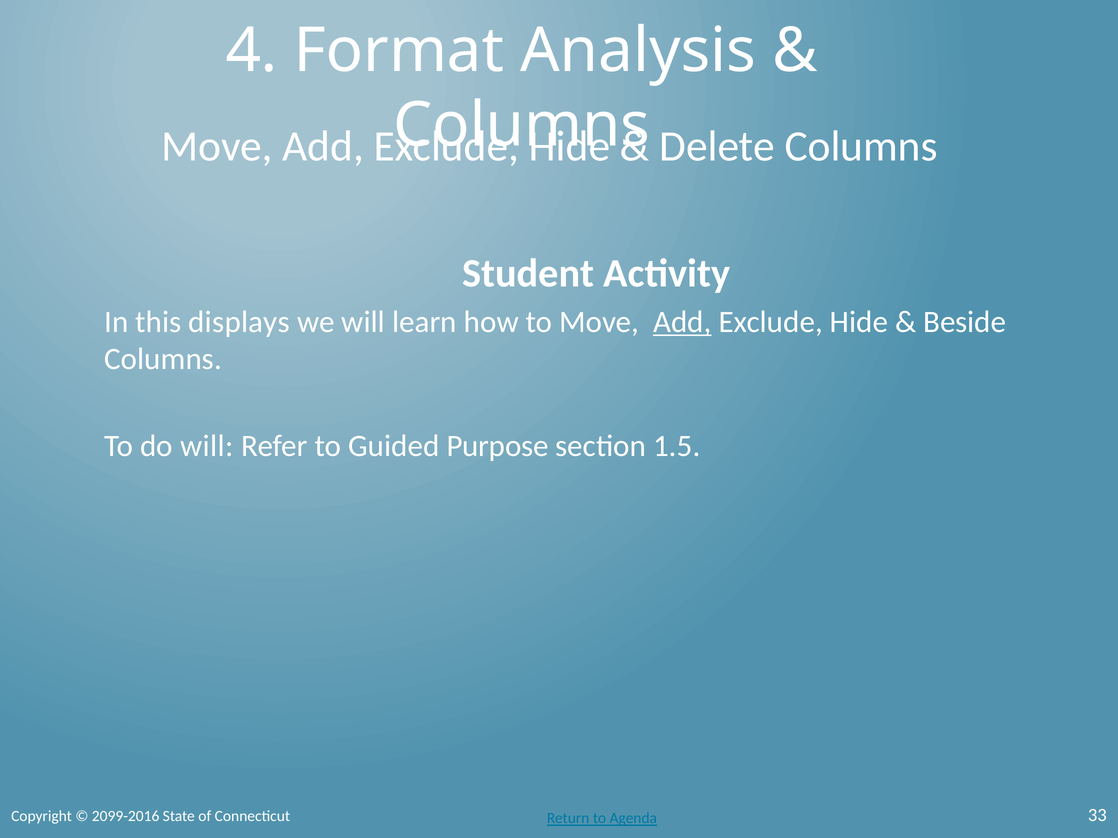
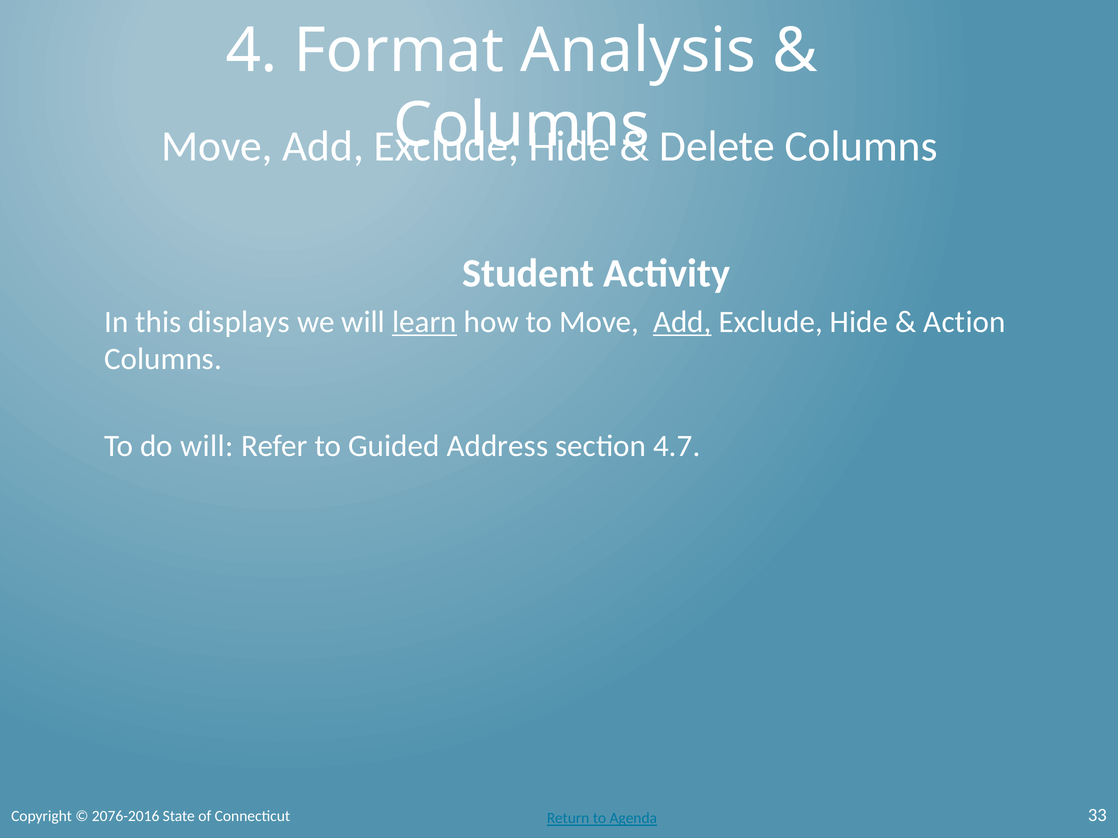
learn underline: none -> present
Beside: Beside -> Action
Purpose: Purpose -> Address
1.5: 1.5 -> 4.7
2099-2016: 2099-2016 -> 2076-2016
